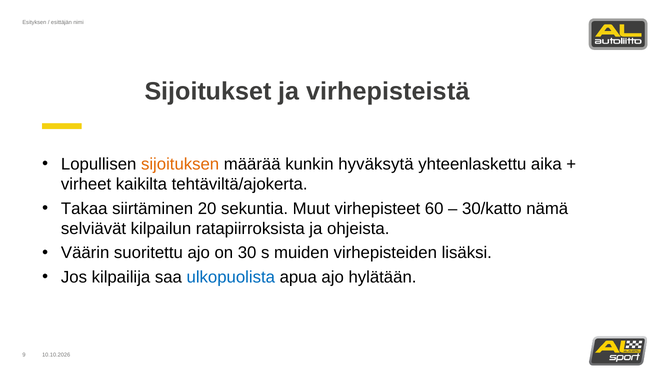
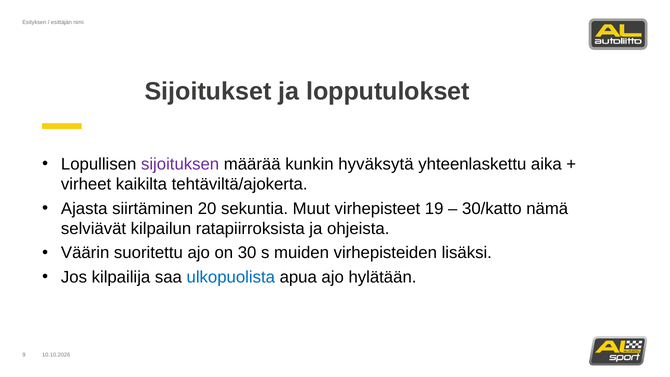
virhepisteistä: virhepisteistä -> lopputulokset
sijoituksen colour: orange -> purple
Takaa: Takaa -> Ajasta
60: 60 -> 19
